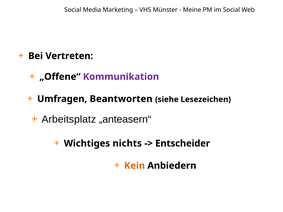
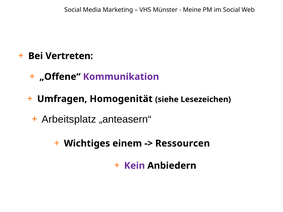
Beantworten: Beantworten -> Homogenität
nichts: nichts -> einem
Entscheider: Entscheider -> Ressourcen
Kein colour: orange -> purple
